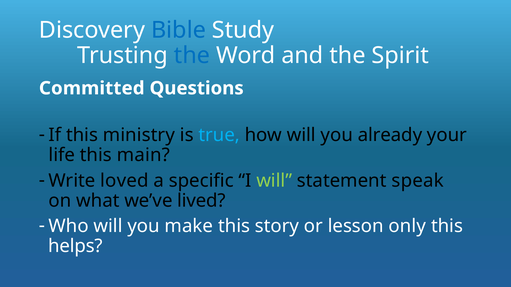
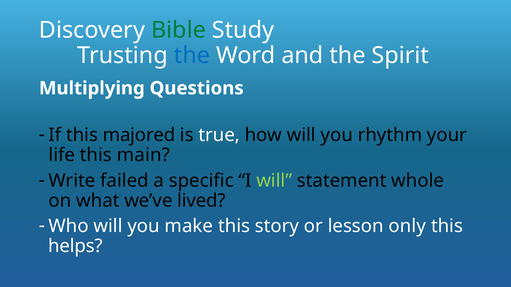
Bible colour: blue -> green
Committed: Committed -> Multiplying
ministry: ministry -> majored
true colour: light blue -> white
already: already -> rhythm
loved: loved -> failed
speak: speak -> whole
